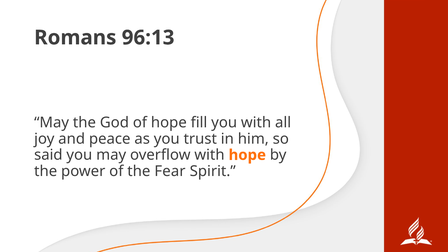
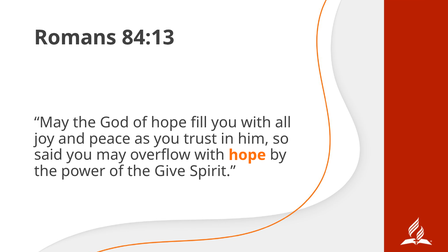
96:13: 96:13 -> 84:13
Fear: Fear -> Give
